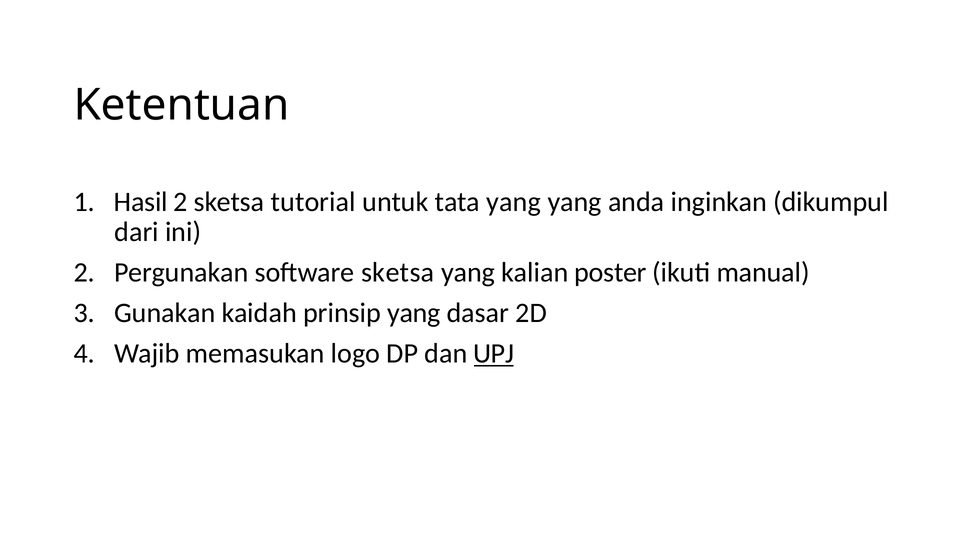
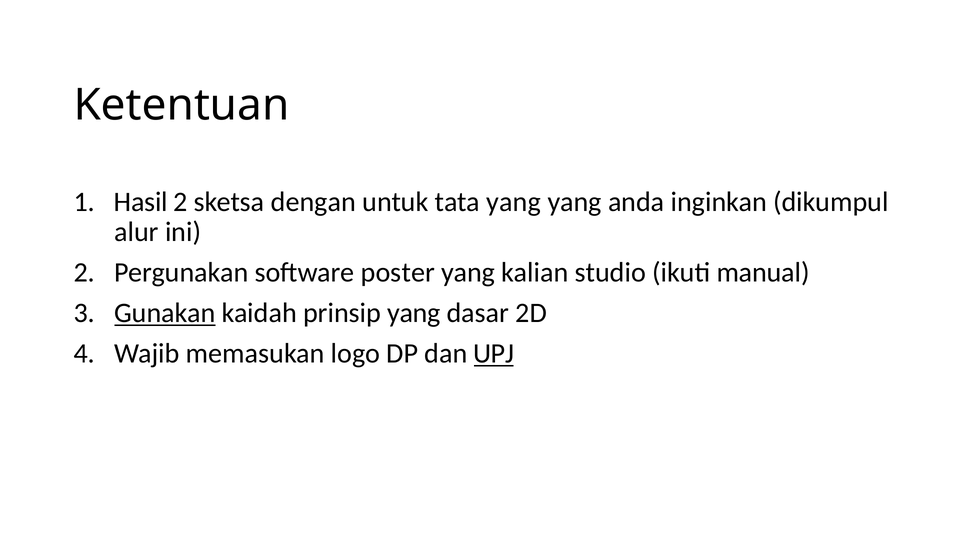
tutorial: tutorial -> dengan
dari: dari -> alur
software sketsa: sketsa -> poster
poster: poster -> studio
Gunakan underline: none -> present
